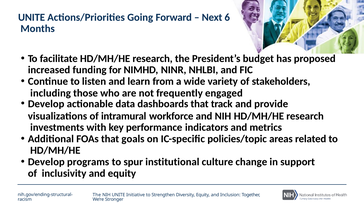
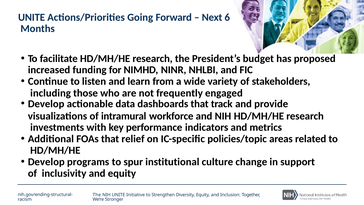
goals: goals -> relief
